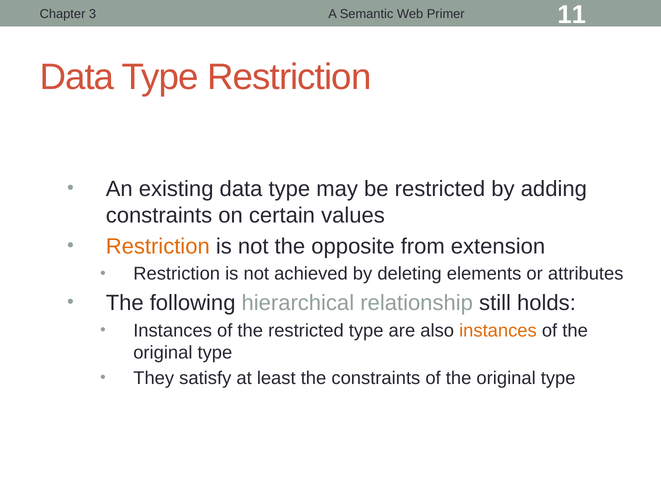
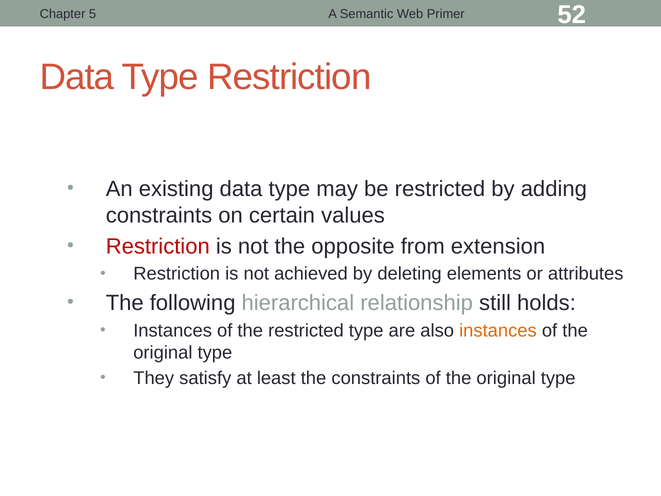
3: 3 -> 5
11: 11 -> 52
Restriction at (158, 246) colour: orange -> red
